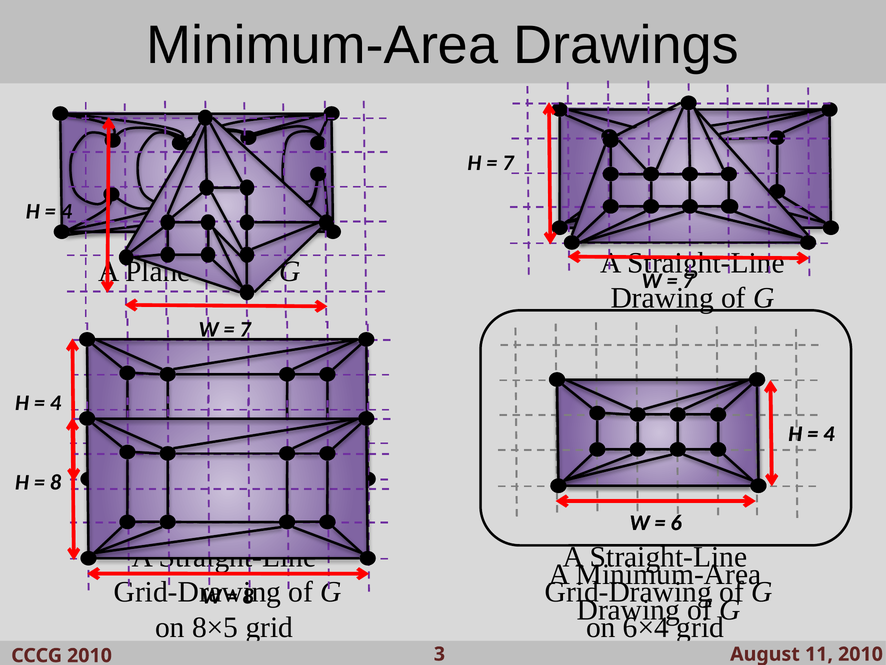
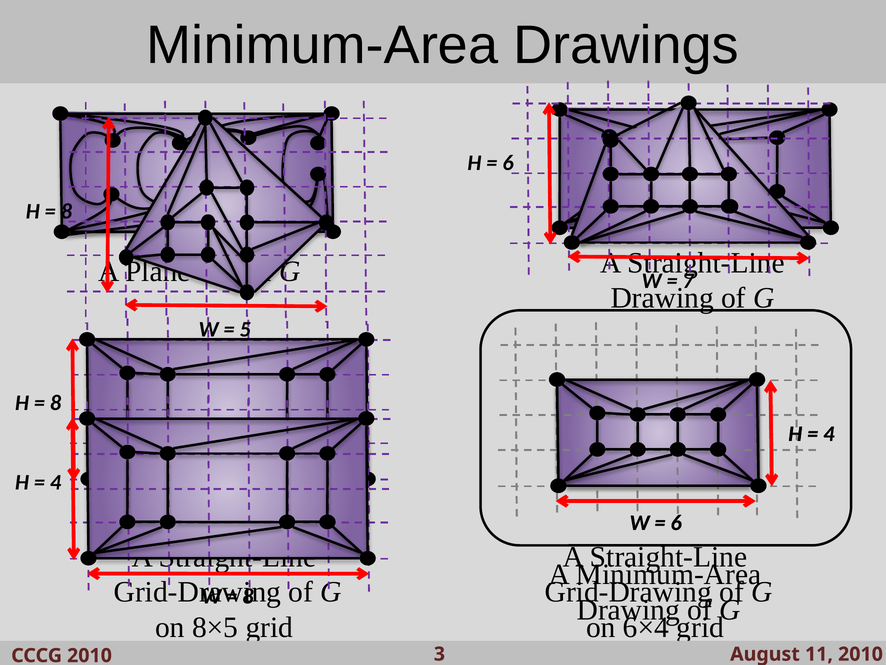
7 at (508, 163): 7 -> 6
4 at (66, 211): 4 -> 8
7 at (245, 329): 7 -> 5
4 at (56, 403): 4 -> 8
8 at (56, 482): 8 -> 4
